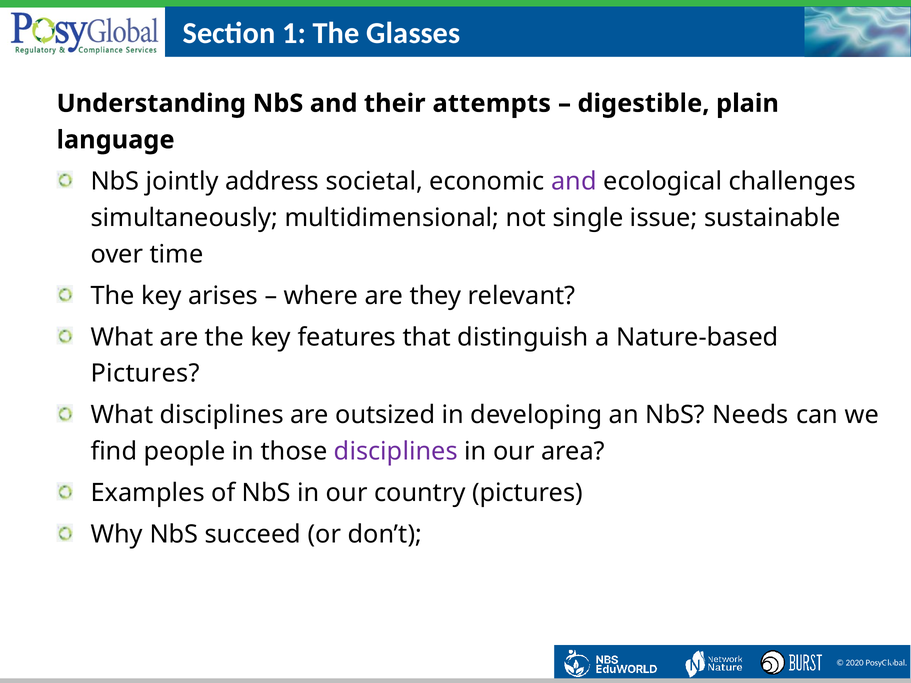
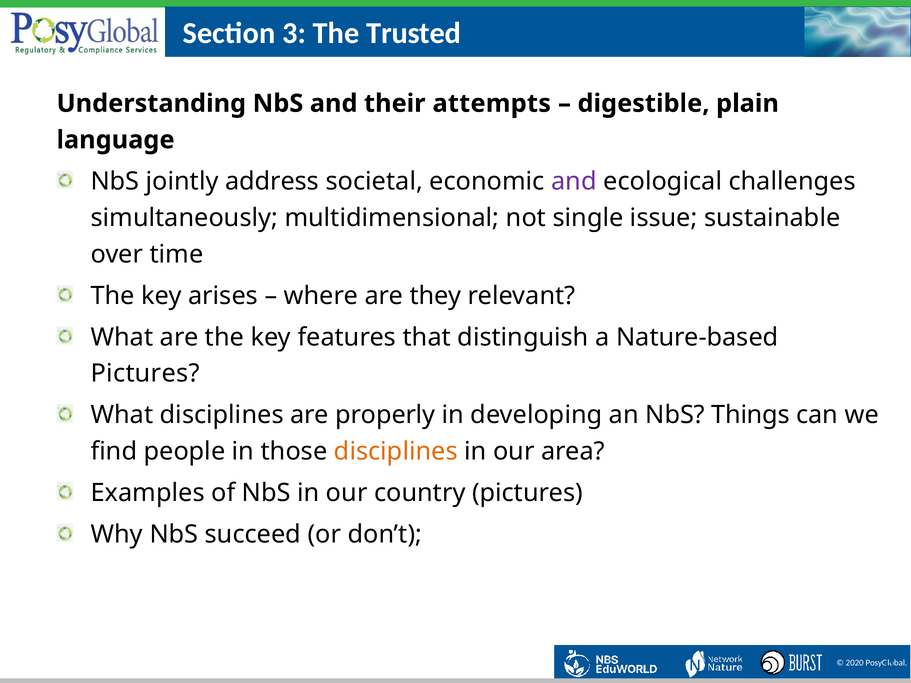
1: 1 -> 3
Glasses: Glasses -> Trusted
outsized: outsized -> properly
Needs: Needs -> Things
disciplines at (396, 452) colour: purple -> orange
